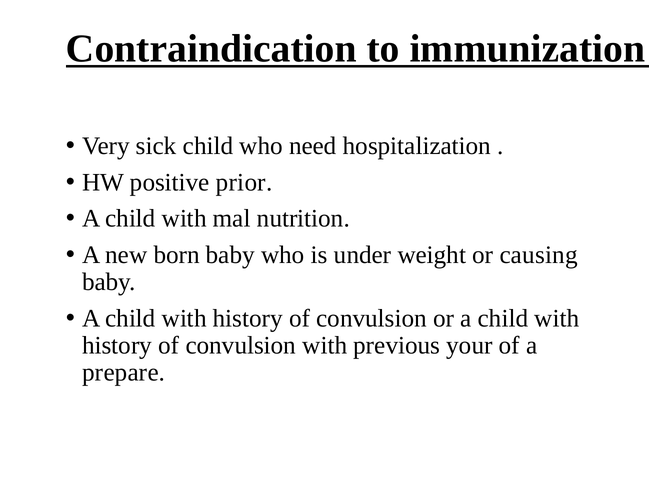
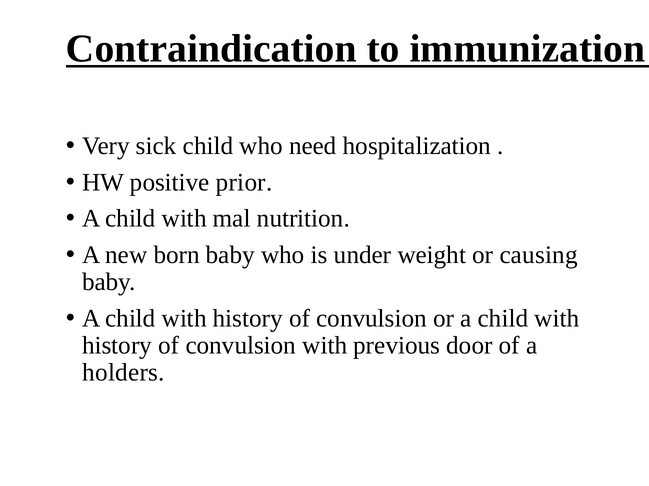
your: your -> door
prepare: prepare -> holders
